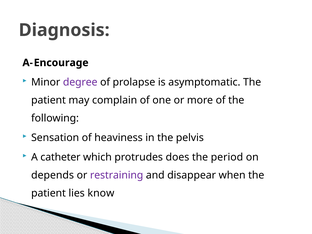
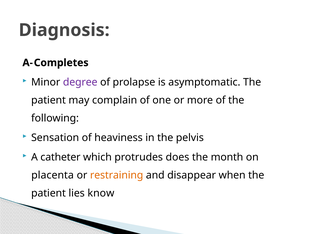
Encourage: Encourage -> Completes
period: period -> month
depends: depends -> placenta
restraining colour: purple -> orange
